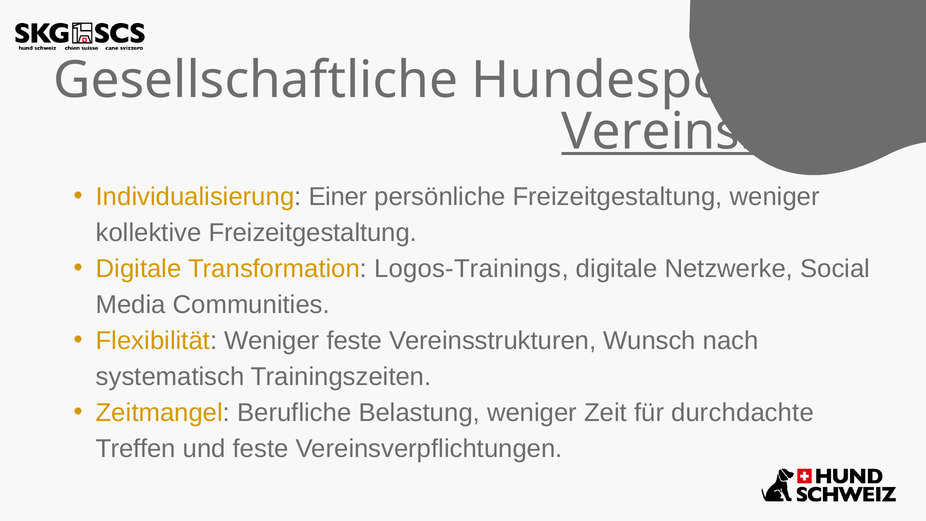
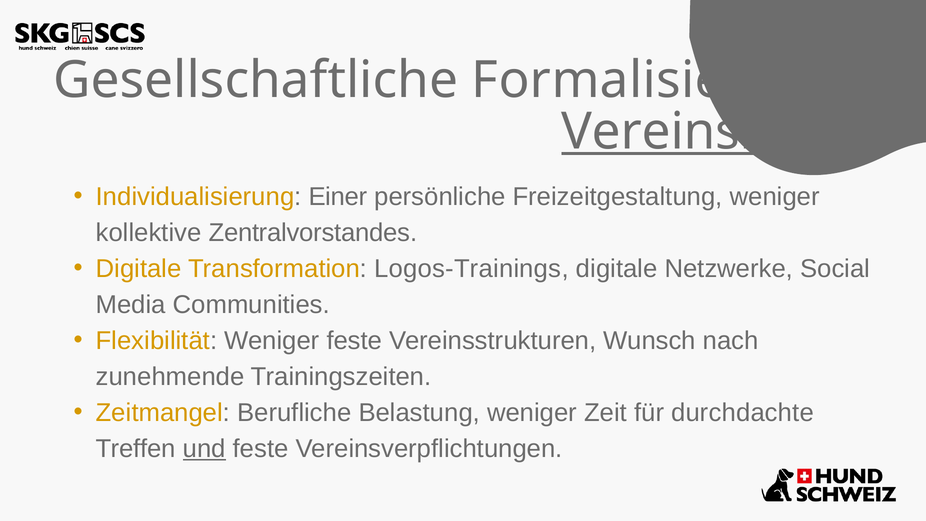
Hundesport: Hundesport -> Formalisiert
kollektive Freizeitgestaltung: Freizeitgestaltung -> Zentralvorstandes
systematisch: systematisch -> zunehmende
und at (204, 449) underline: none -> present
